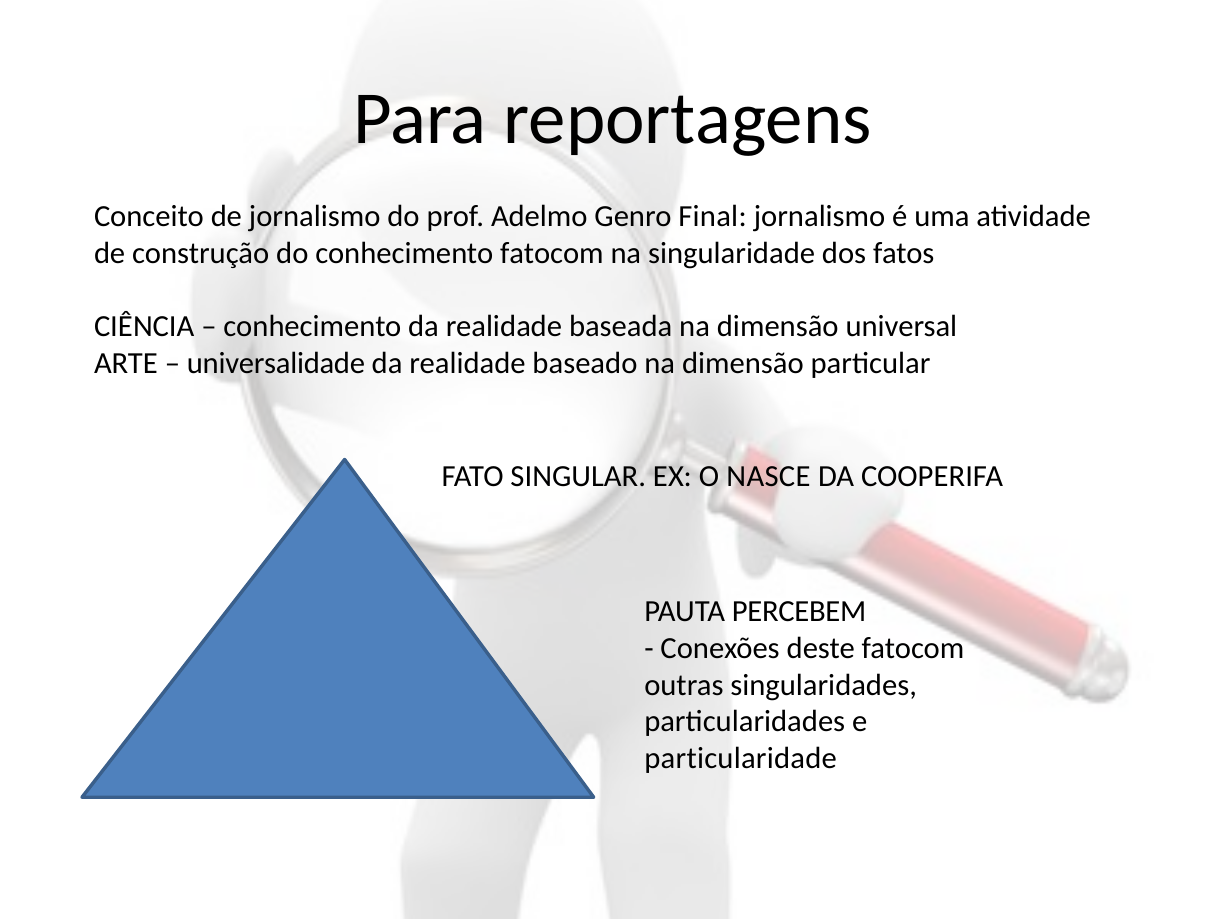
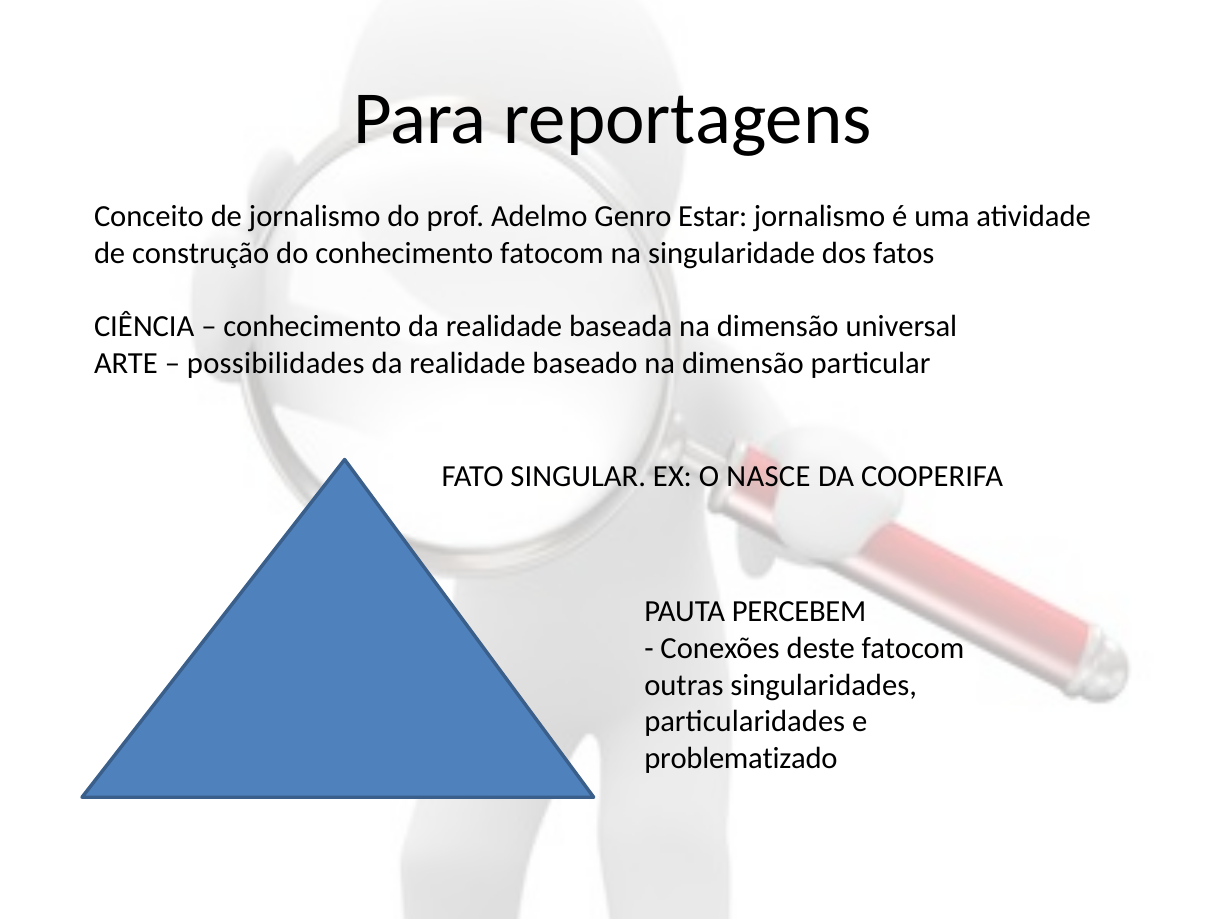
Final: Final -> Estar
universalidade: universalidade -> possibilidades
particularidade: particularidade -> problematizado
